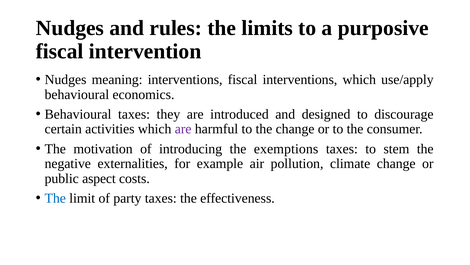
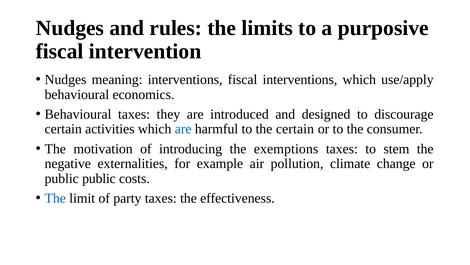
are at (183, 129) colour: purple -> blue
the change: change -> certain
public aspect: aspect -> public
